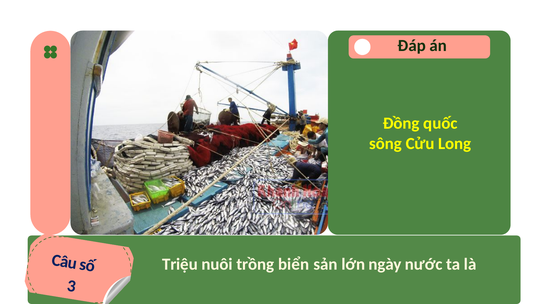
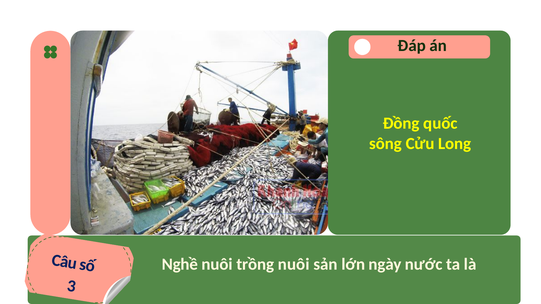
Triệu: Triệu -> Nghề
trồng biển: biển -> nuôi
